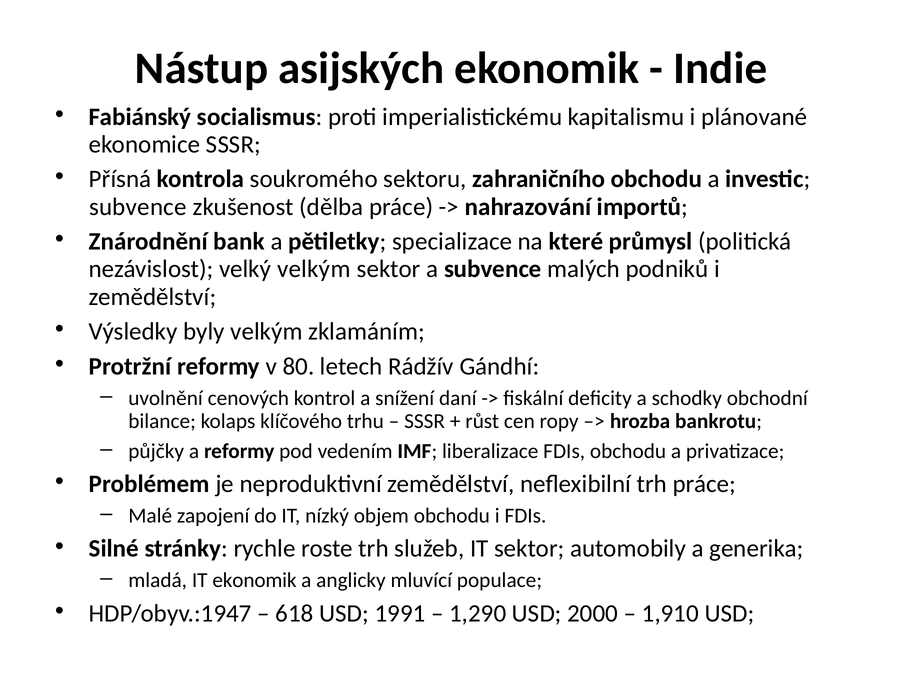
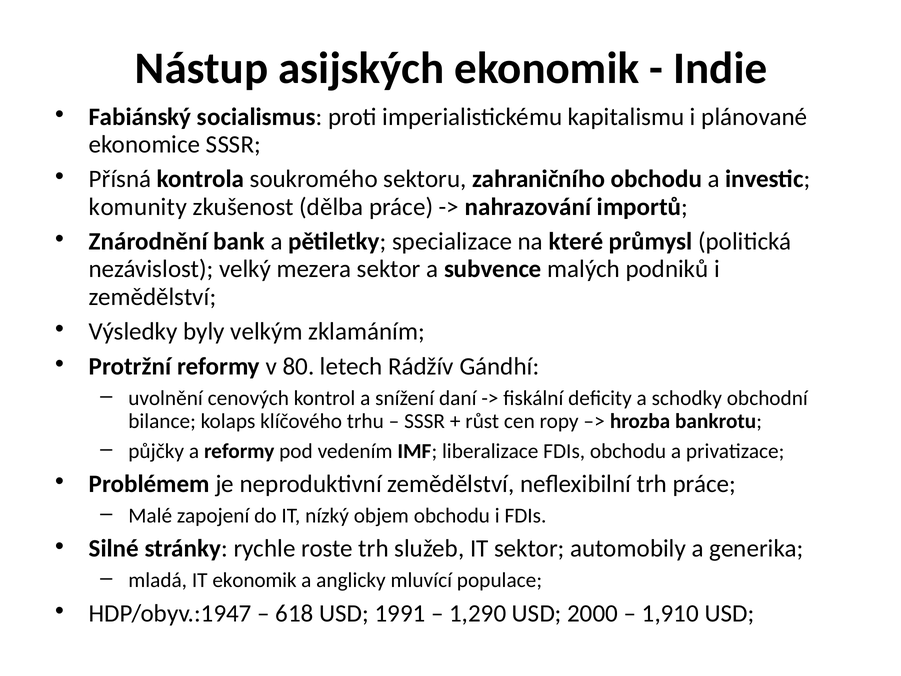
subvence at (138, 207): subvence -> komunity
velký velkým: velkým -> mezera
